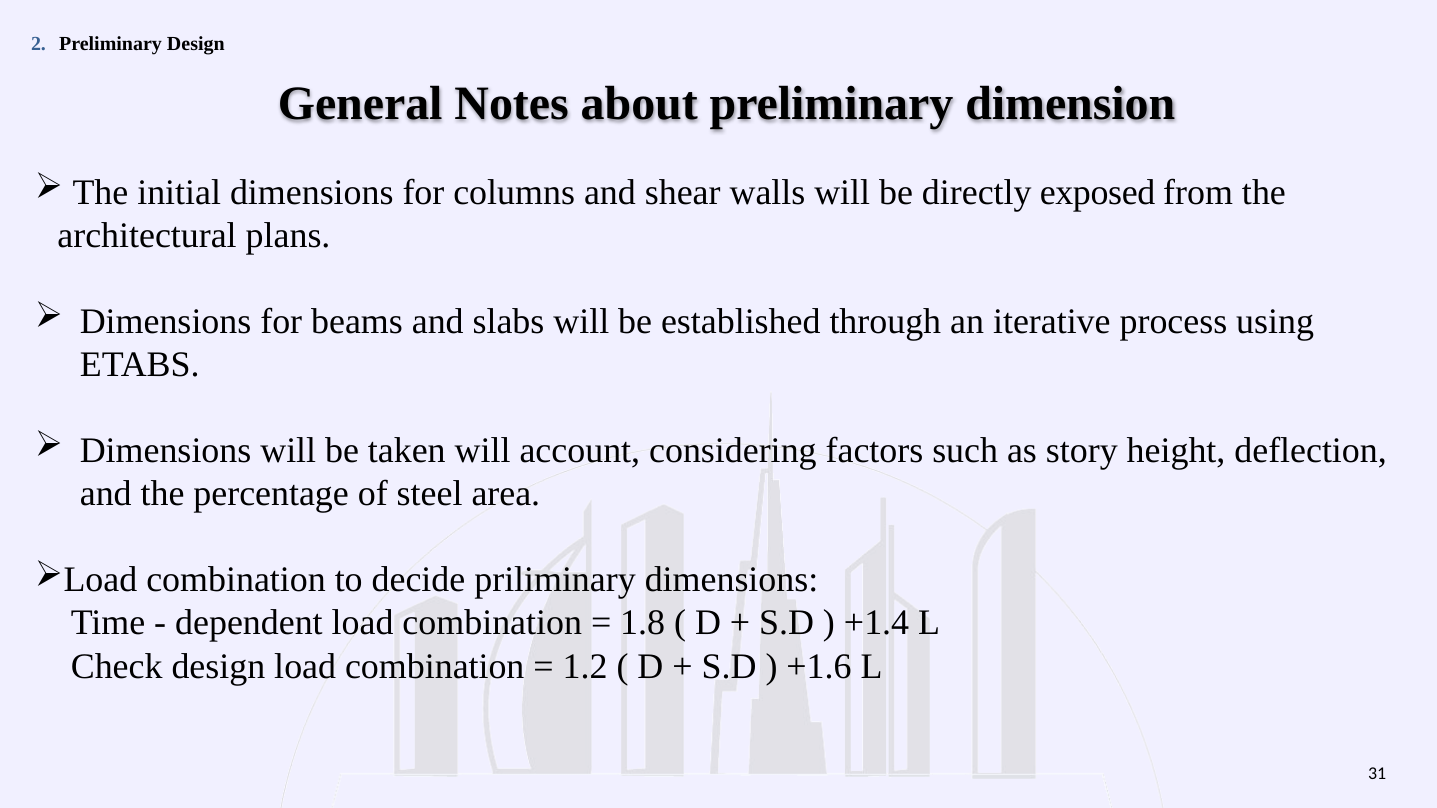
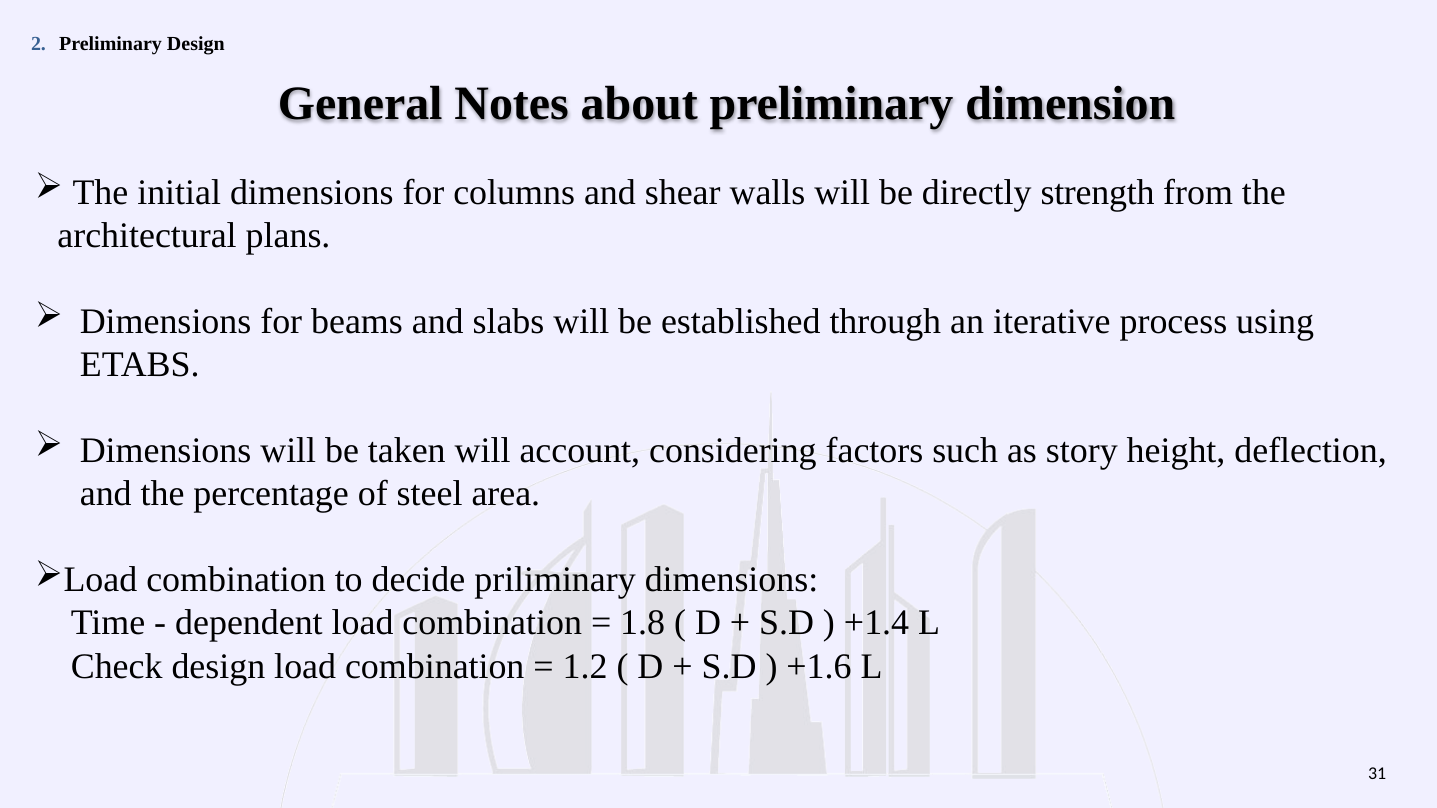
exposed: exposed -> strength
